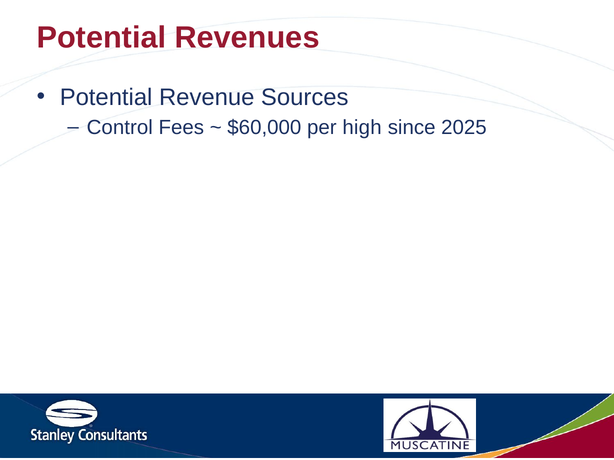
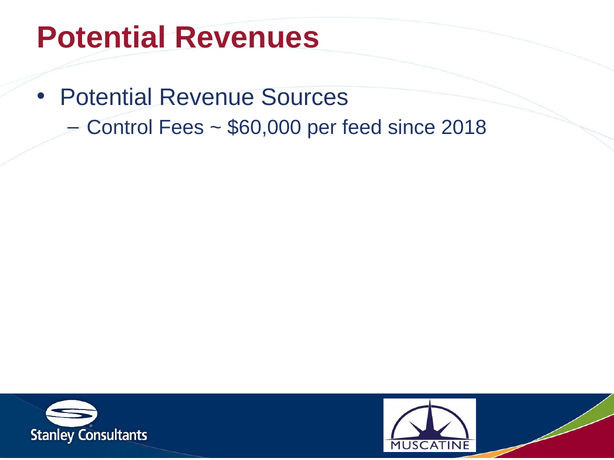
high: high -> feed
2025: 2025 -> 2018
